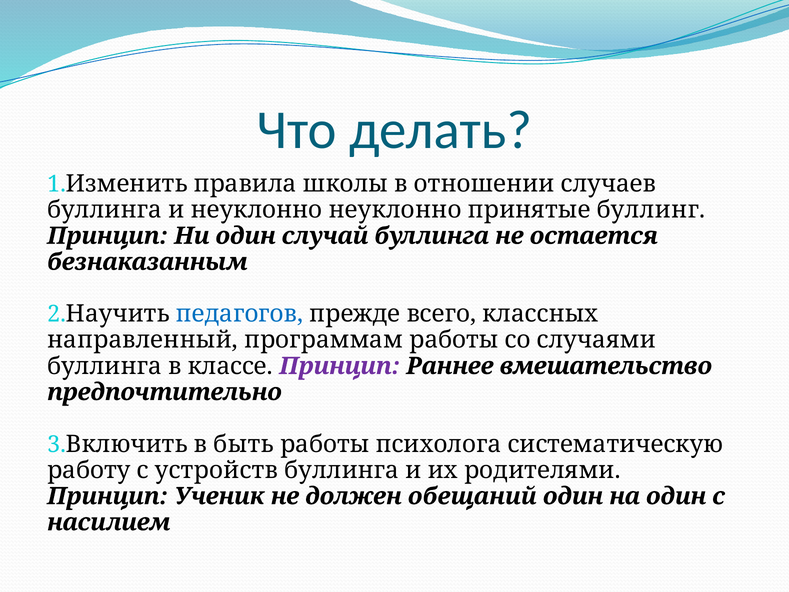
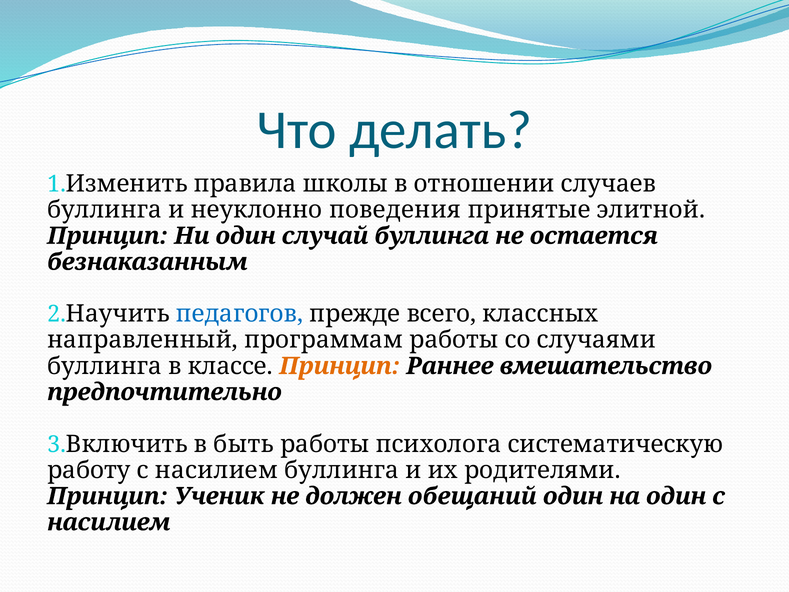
неуклонно неуклонно: неуклонно -> поведения
буллинг: буллинг -> элитной
Принцип at (340, 366) colour: purple -> orange
работу с устройств: устройств -> насилием
